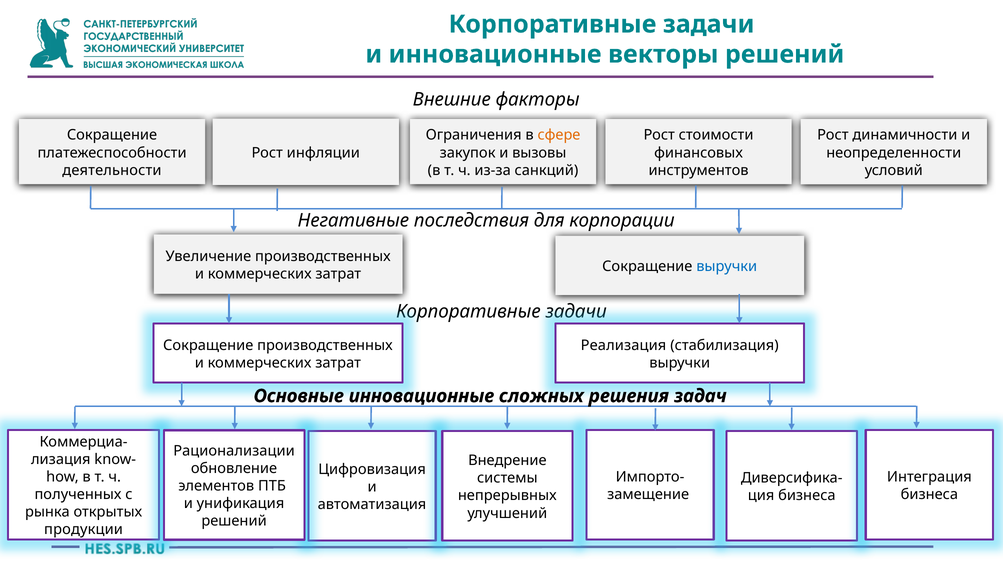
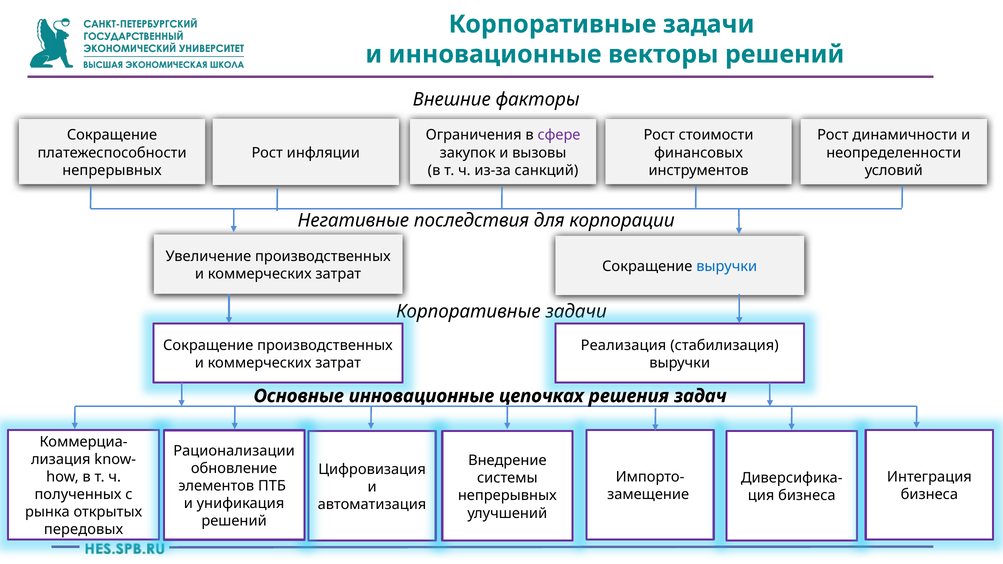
сфере colour: orange -> purple
деятельности at (112, 170): деятельности -> непрерывных
сложных: сложных -> цепочках
продукции: продукции -> передовых
